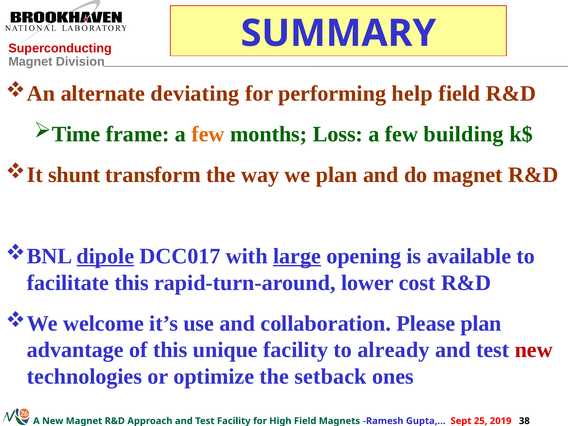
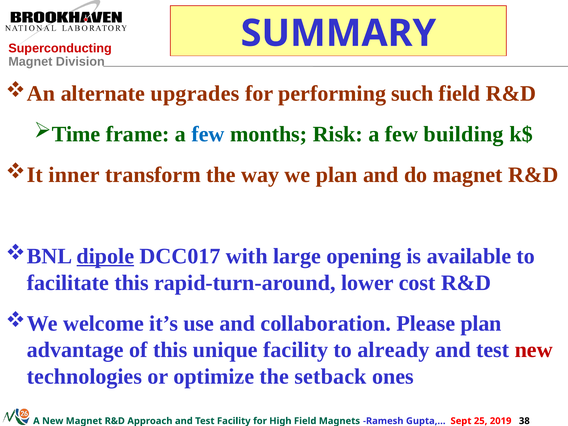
deviating: deviating -> upgrades
help: help -> such
few at (208, 134) colour: orange -> blue
Loss: Loss -> Risk
shunt: shunt -> inner
large underline: present -> none
